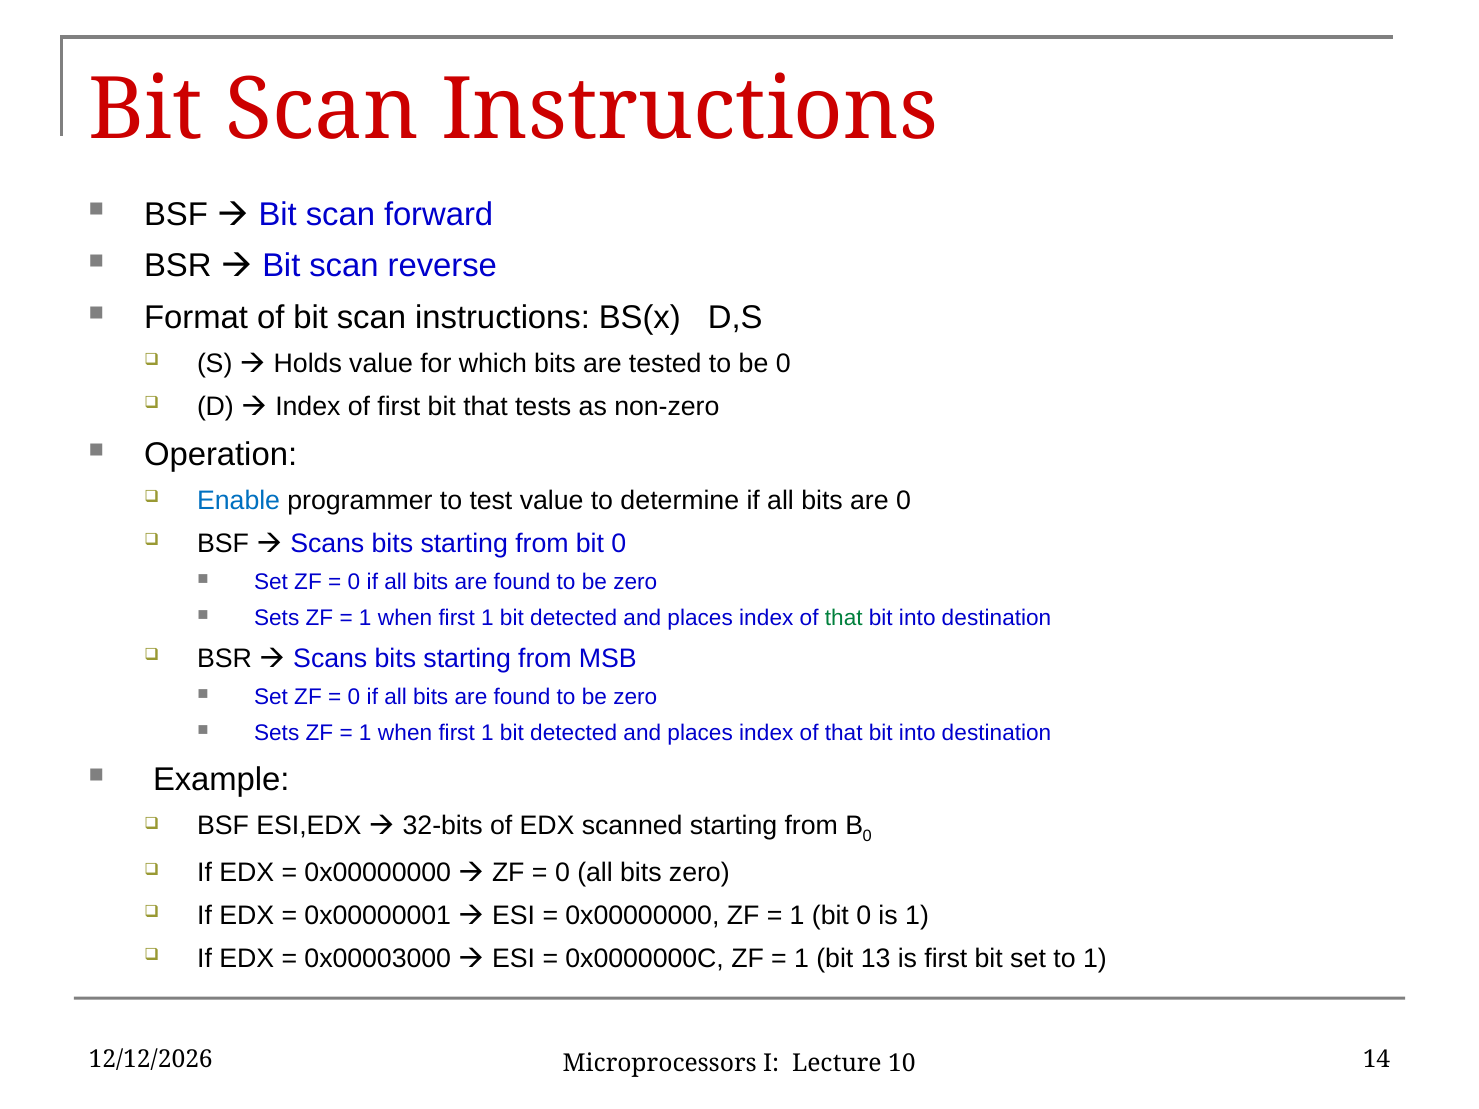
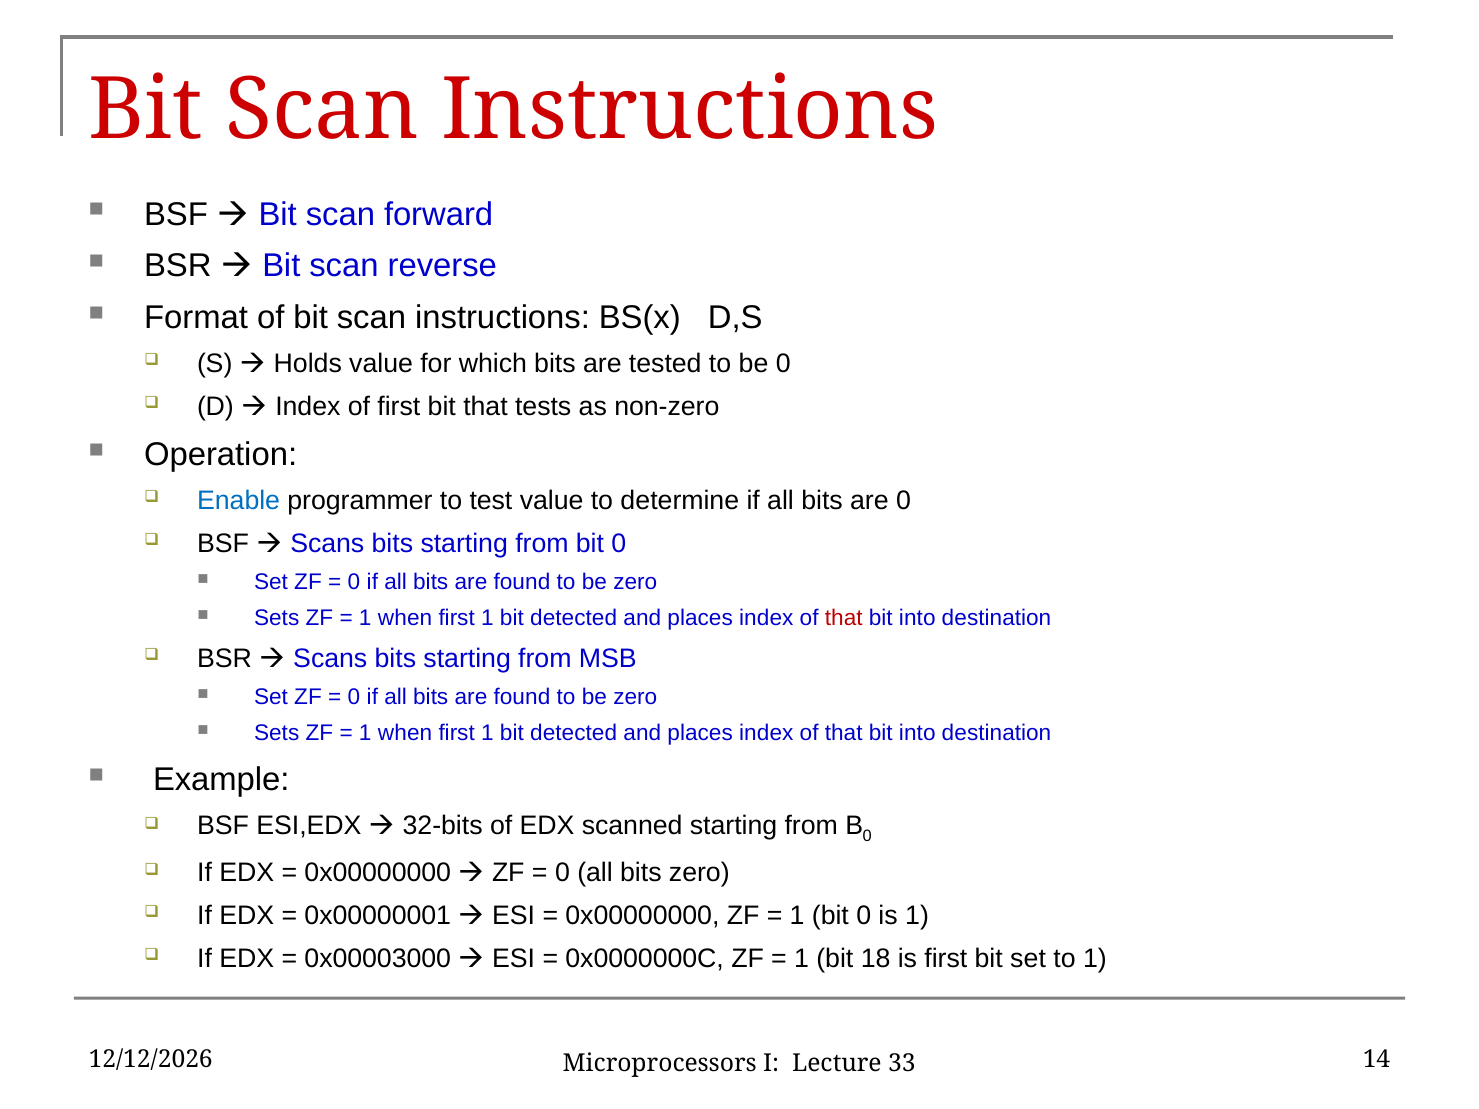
that at (844, 618) colour: green -> red
13: 13 -> 18
10: 10 -> 33
